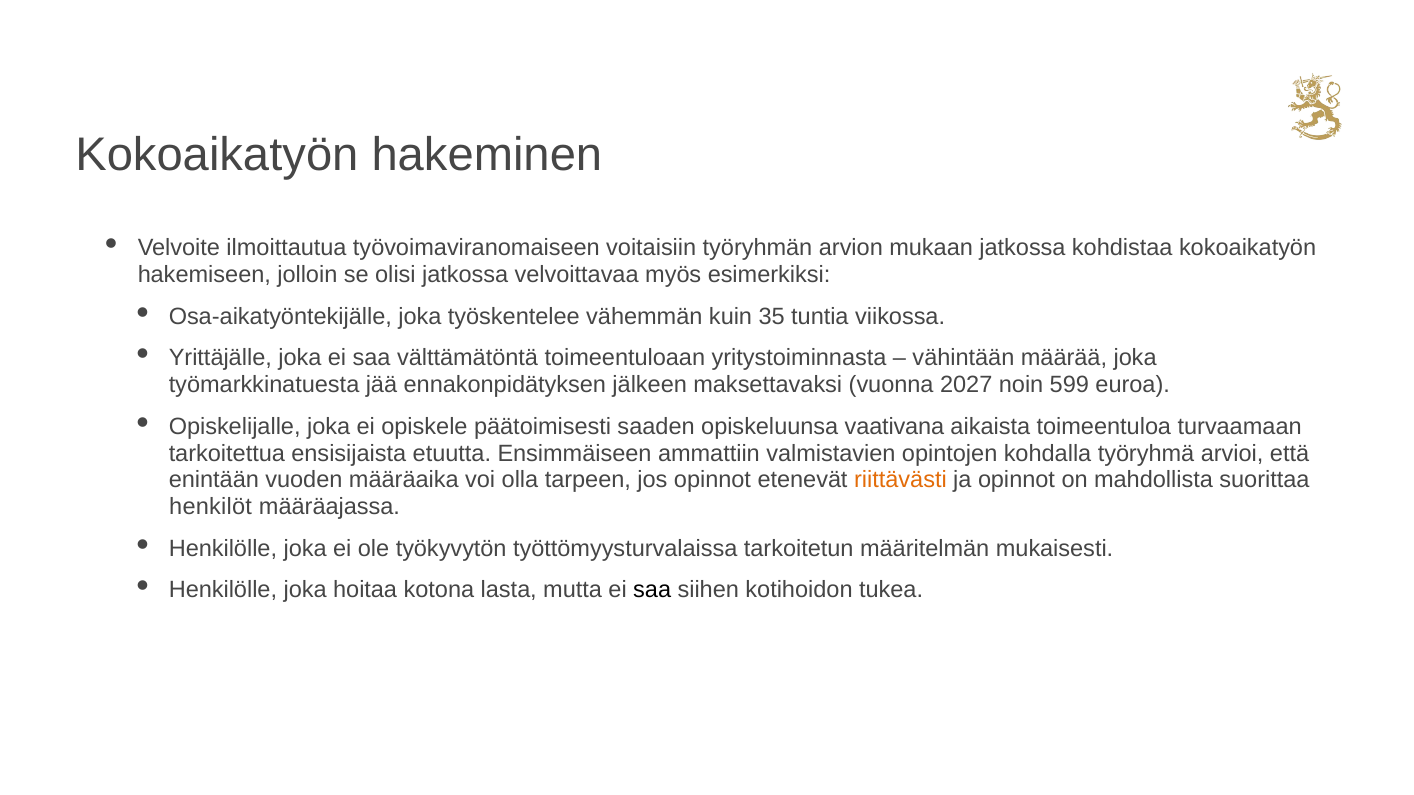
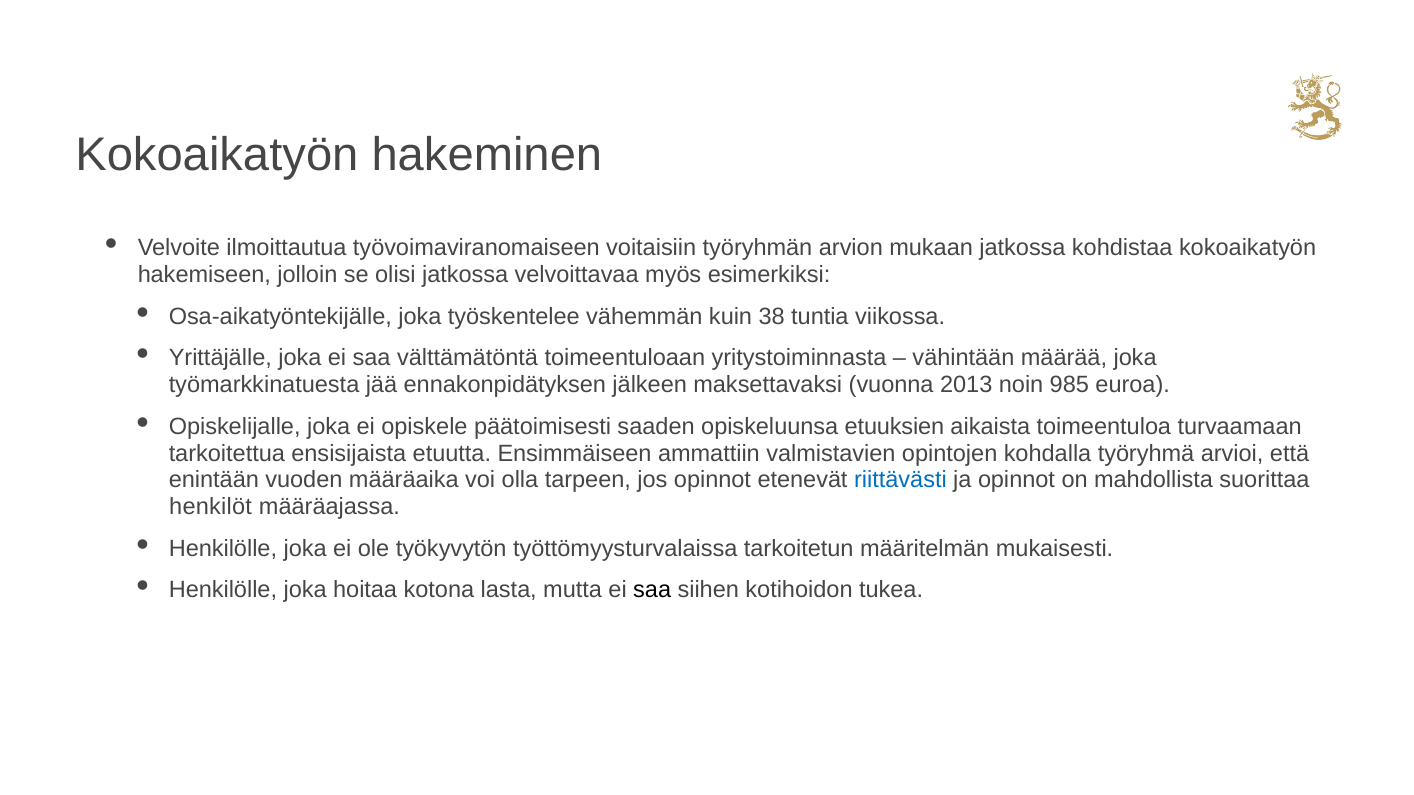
35: 35 -> 38
2027: 2027 -> 2013
599: 599 -> 985
vaativana: vaativana -> etuuksien
riittävästi colour: orange -> blue
